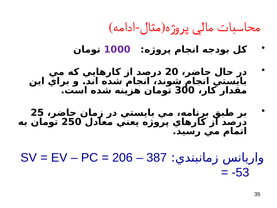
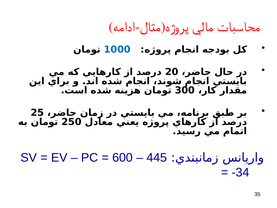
1000 colour: purple -> blue
206: 206 -> 600
387: 387 -> 445
-53: -53 -> -34
